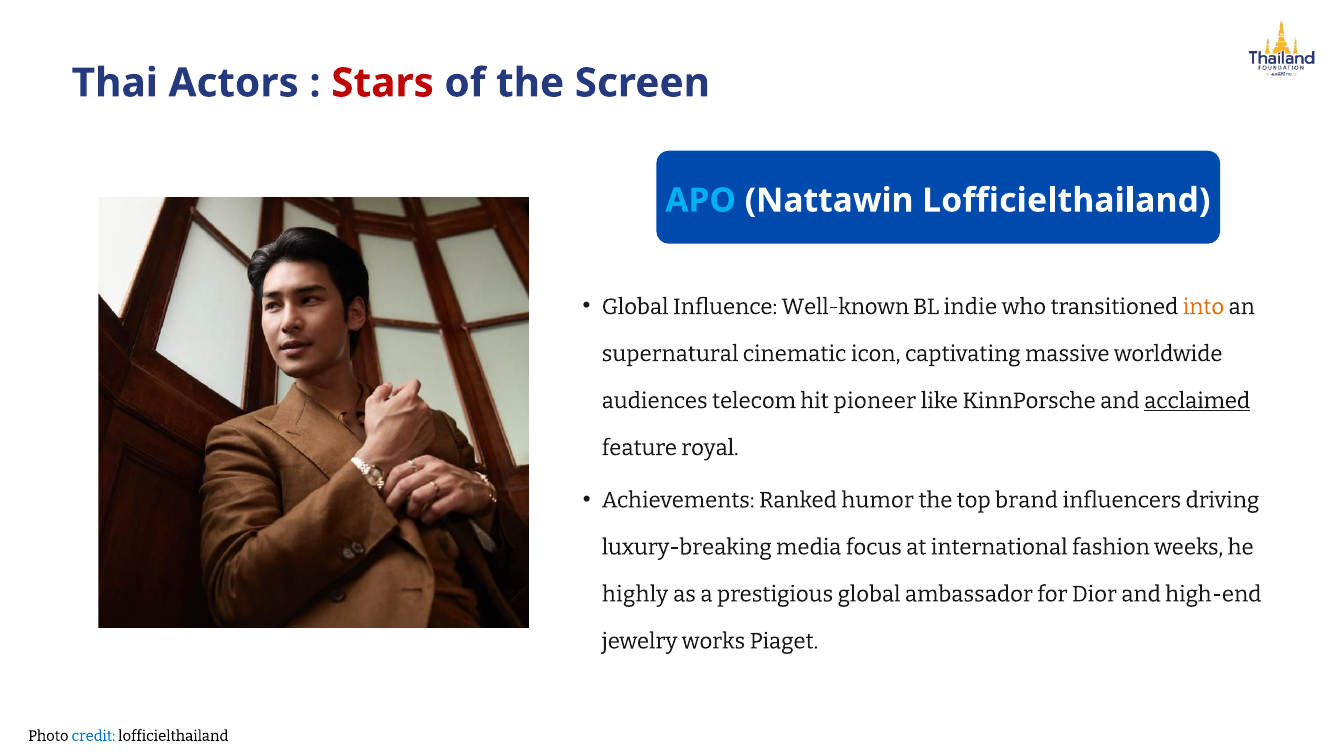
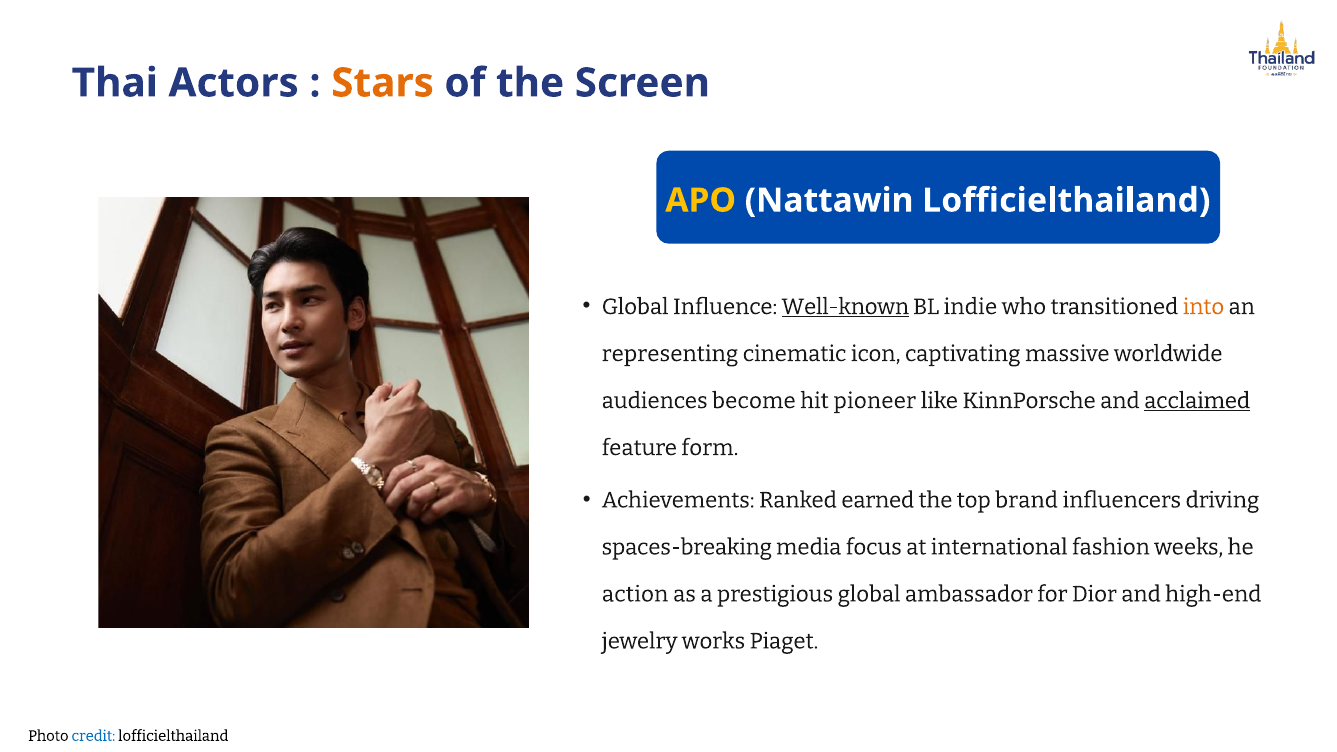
Stars colour: red -> orange
APO colour: light blue -> yellow
Well-known underline: none -> present
supernatural: supernatural -> representing
telecom: telecom -> become
royal: royal -> form
humor: humor -> earned
luxury-breaking: luxury-breaking -> spaces-breaking
highly: highly -> action
